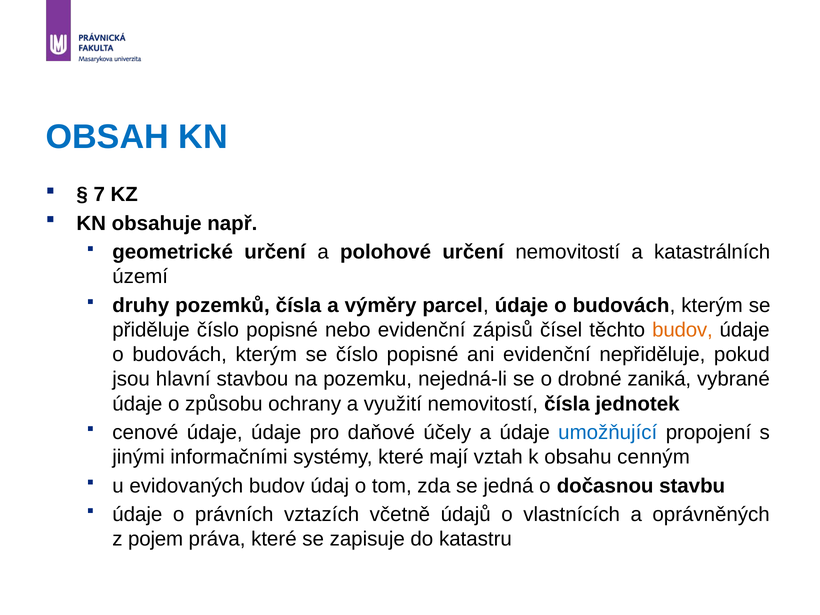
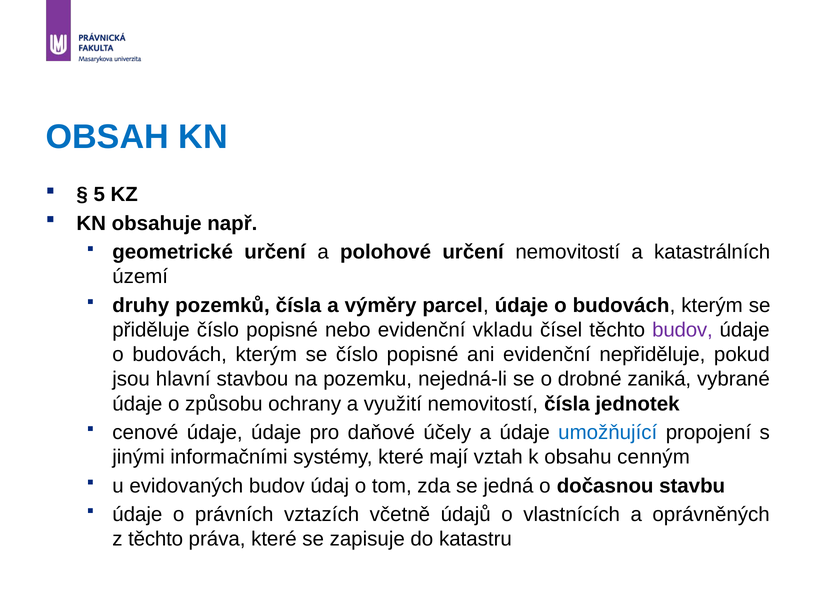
7: 7 -> 5
zápisů: zápisů -> vkladu
budov at (682, 330) colour: orange -> purple
z pojem: pojem -> těchto
